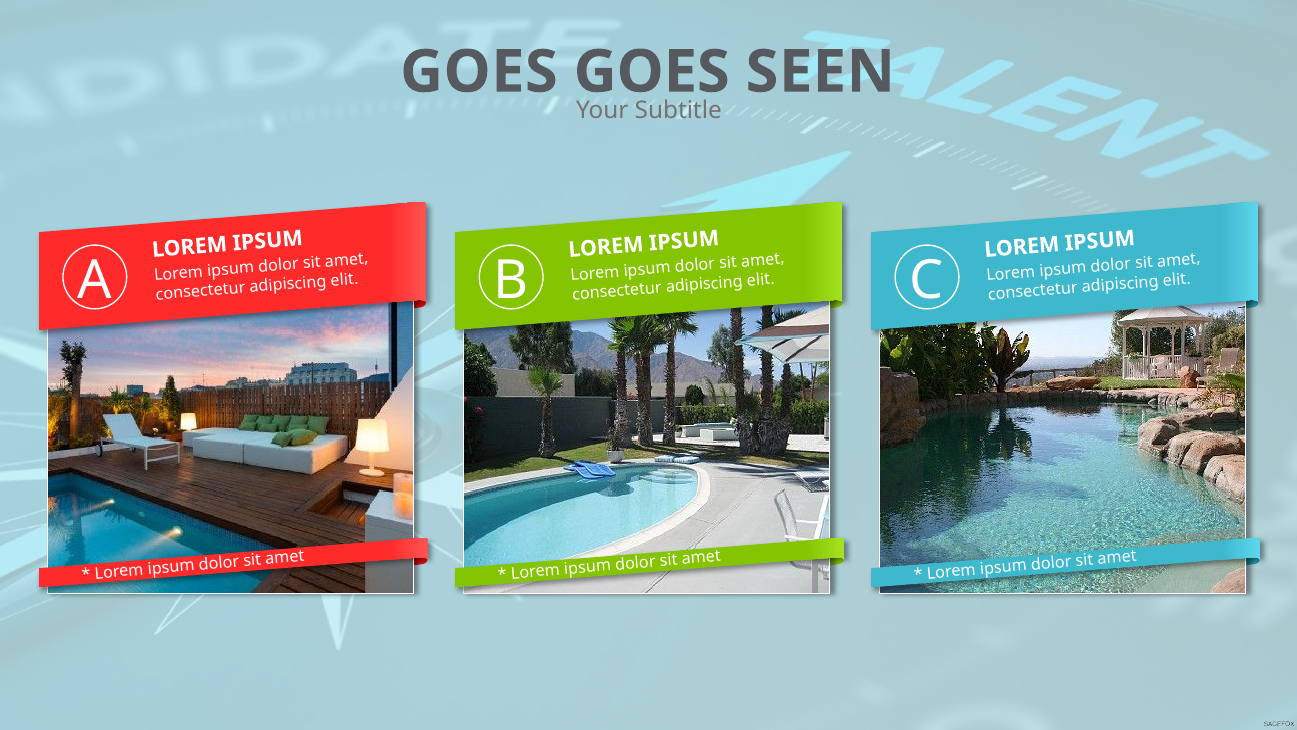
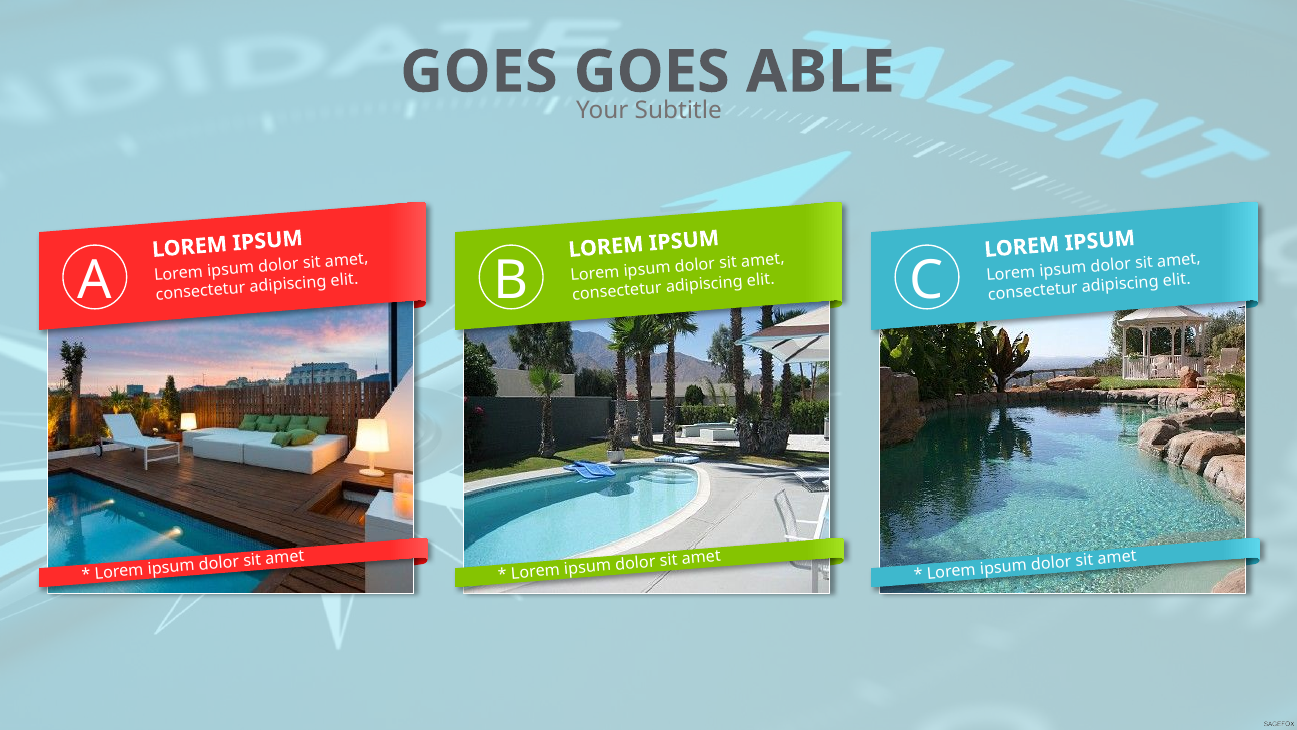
SEEN: SEEN -> ABLE
